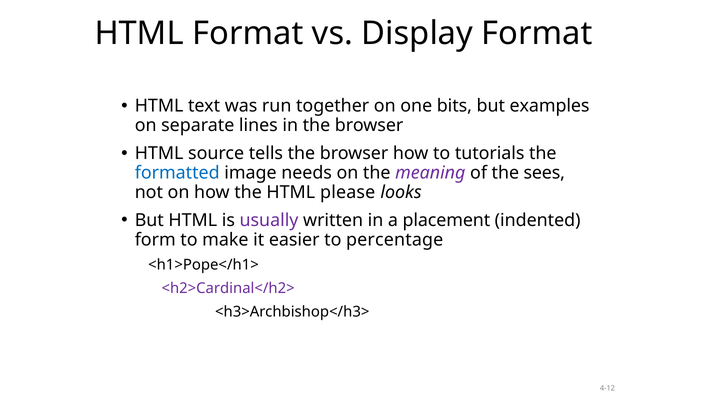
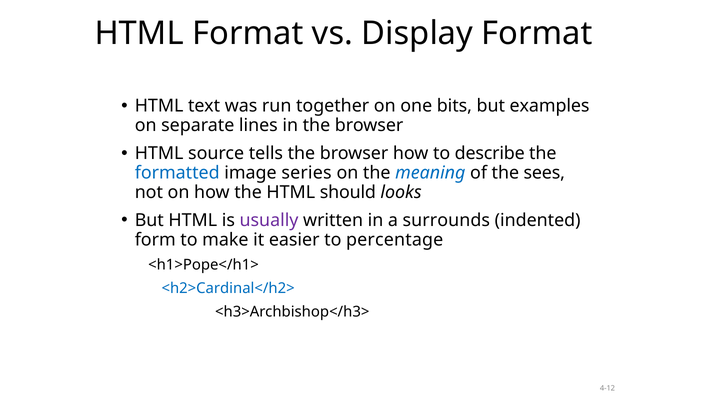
tutorials: tutorials -> describe
needs: needs -> series
meaning colour: purple -> blue
please: please -> should
placement: placement -> surrounds
<h2>Cardinal</h2> colour: purple -> blue
